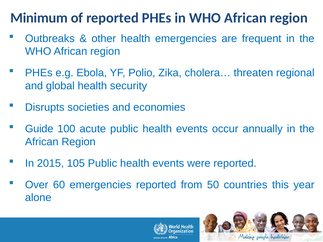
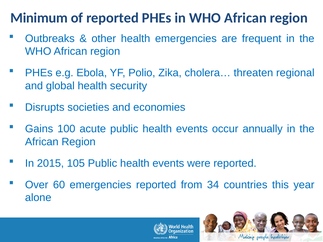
Guide: Guide -> Gains
50: 50 -> 34
